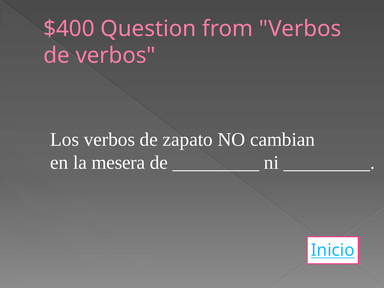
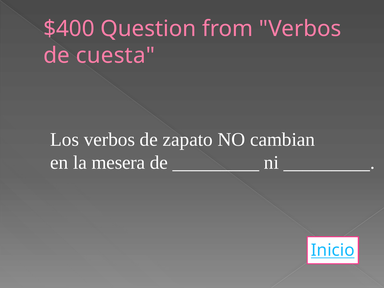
de verbos: verbos -> cuesta
